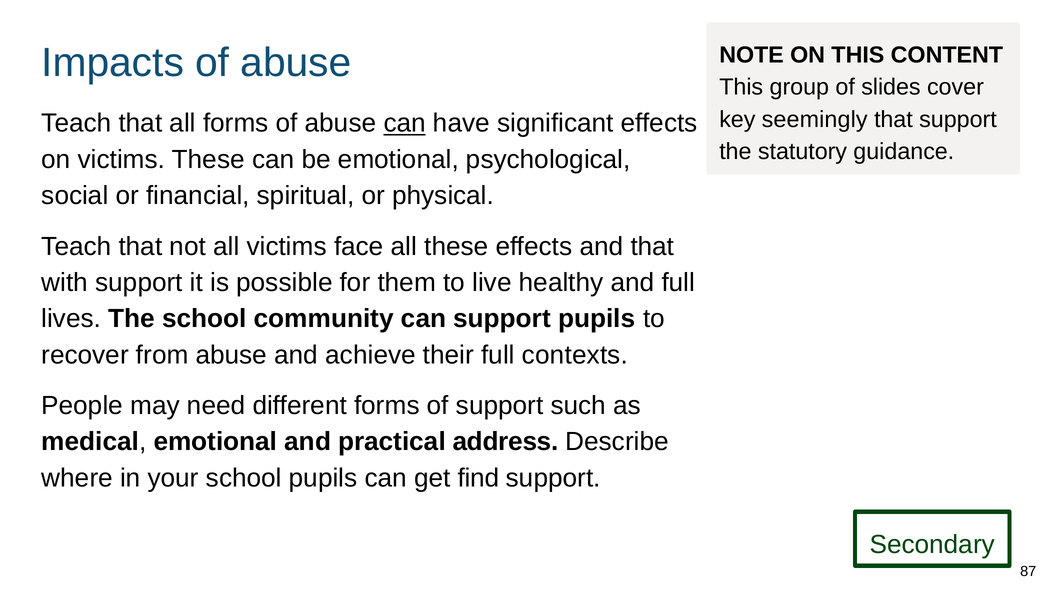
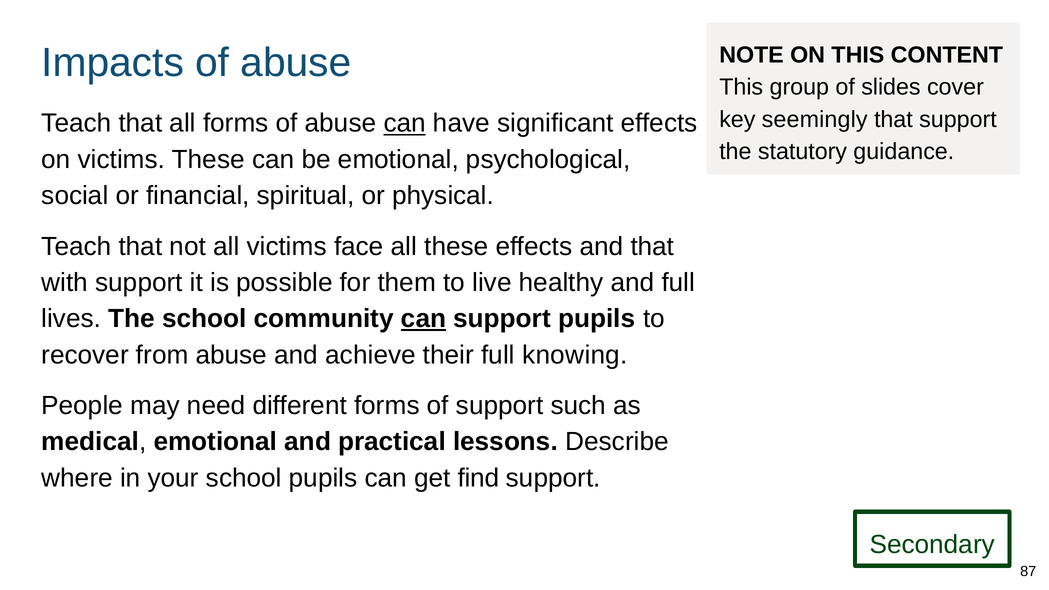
can at (424, 319) underline: none -> present
contexts: contexts -> knowing
address: address -> lessons
